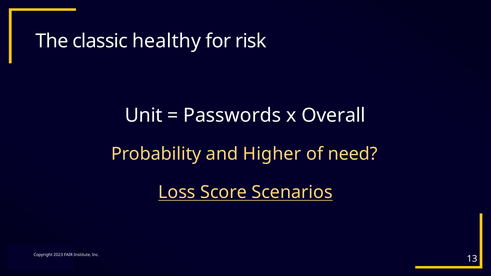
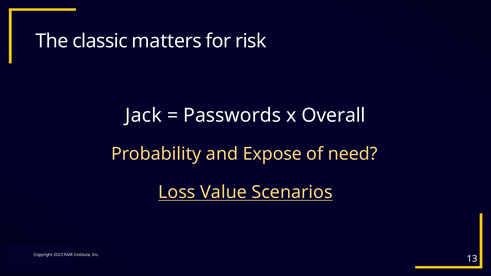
healthy: healthy -> matters
Unit: Unit -> Jack
Higher: Higher -> Expose
Score: Score -> Value
